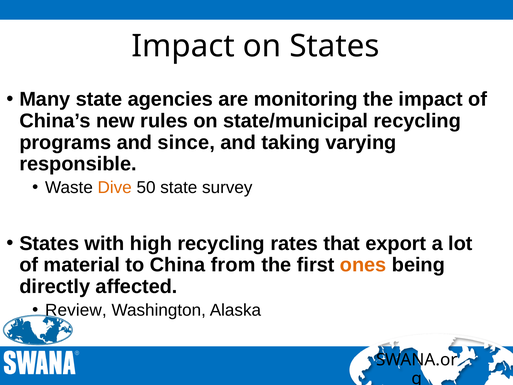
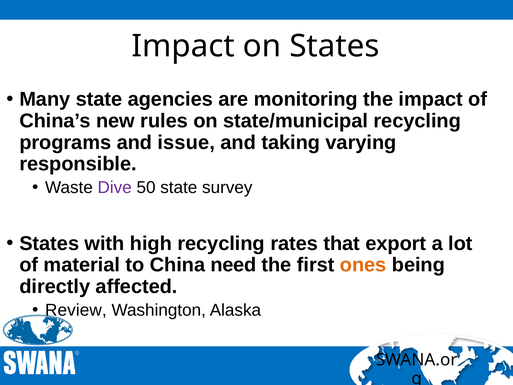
since: since -> issue
Dive colour: orange -> purple
from: from -> need
